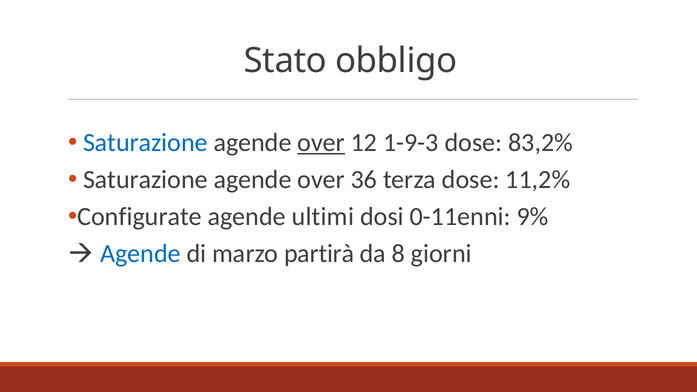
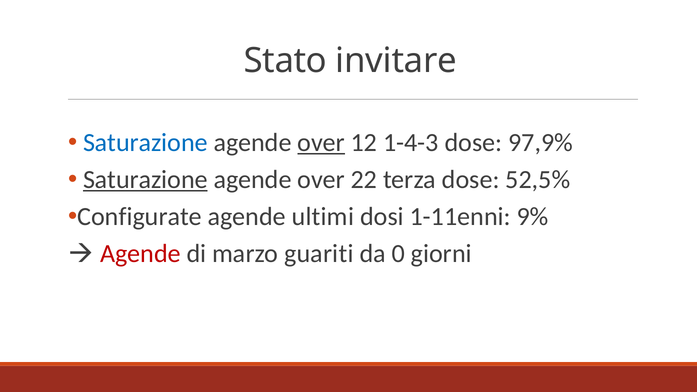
obbligo: obbligo -> invitare
1-9-3: 1-9-3 -> 1-4-3
83,2%: 83,2% -> 97,9%
Saturazione at (145, 180) underline: none -> present
36: 36 -> 22
11,2%: 11,2% -> 52,5%
0-11enni: 0-11enni -> 1-11enni
Agende at (140, 254) colour: blue -> red
partirà: partirà -> guariti
8: 8 -> 0
